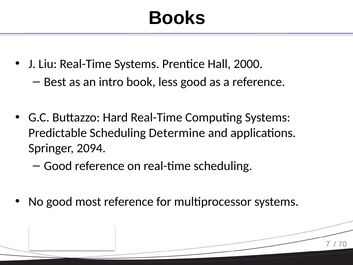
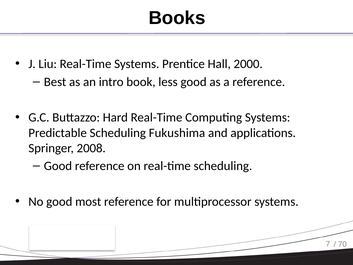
Determine: Determine -> Fukushima
2094: 2094 -> 2008
